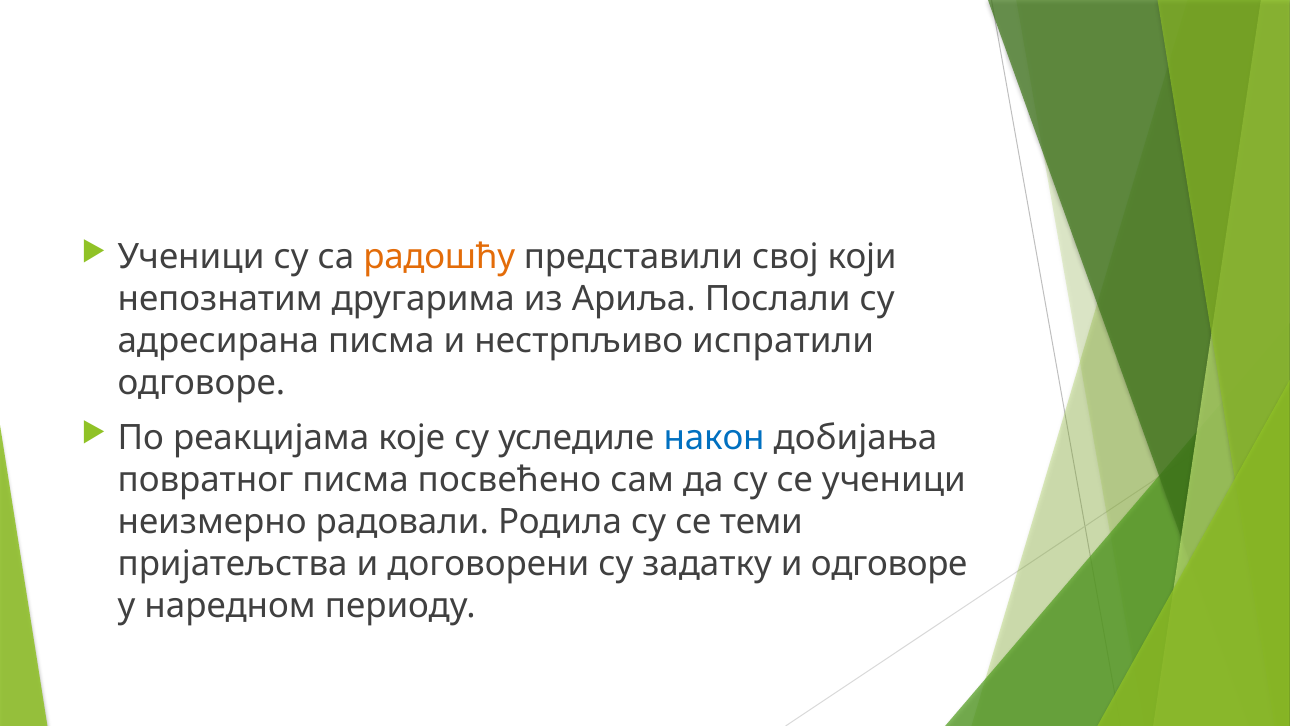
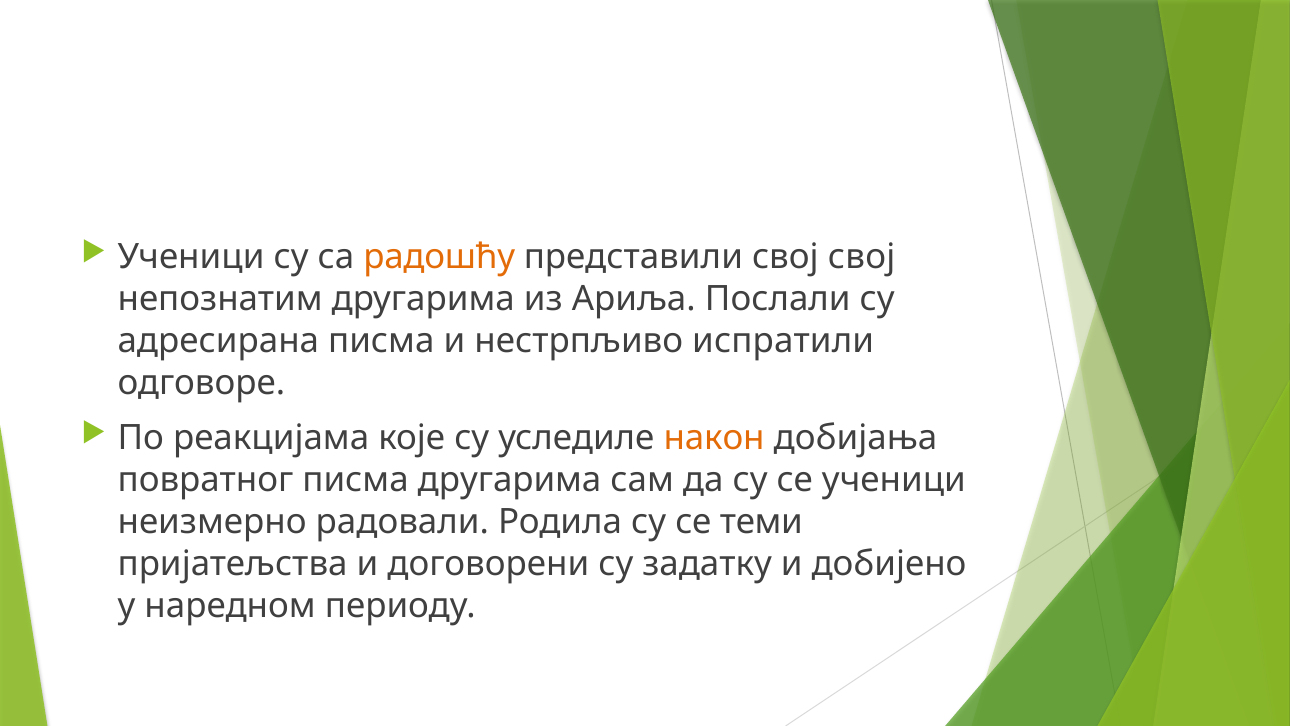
свој који: који -> свој
након colour: blue -> orange
писма посвећено: посвећено -> другарима
и одговоре: одговоре -> добијено
